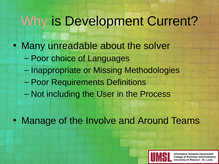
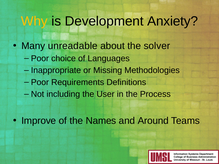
Why colour: pink -> yellow
Current: Current -> Anxiety
Manage: Manage -> Improve
Involve: Involve -> Names
